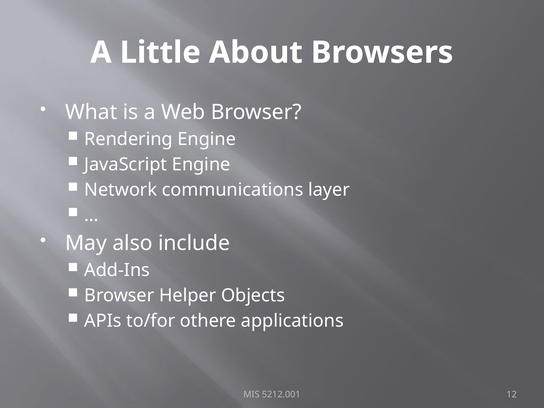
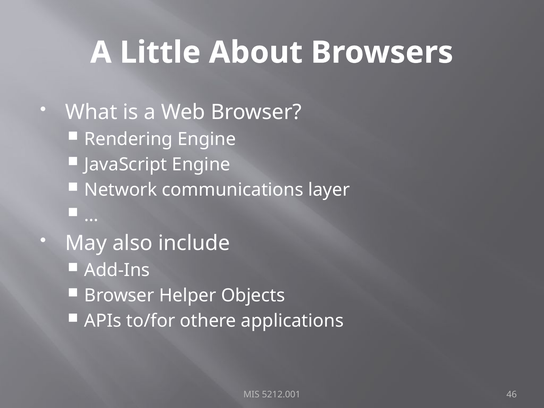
12: 12 -> 46
